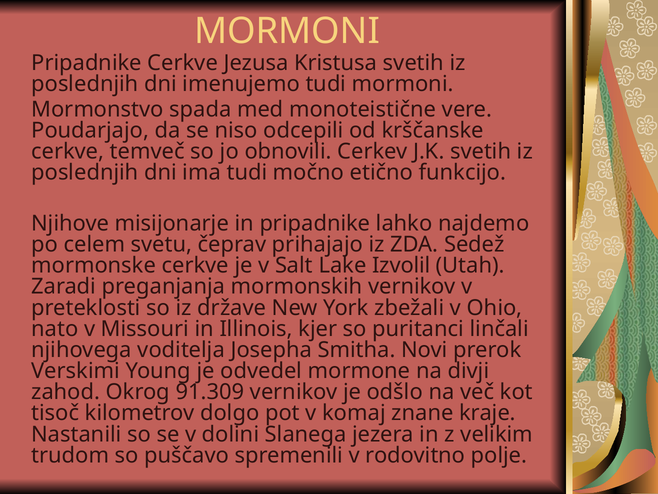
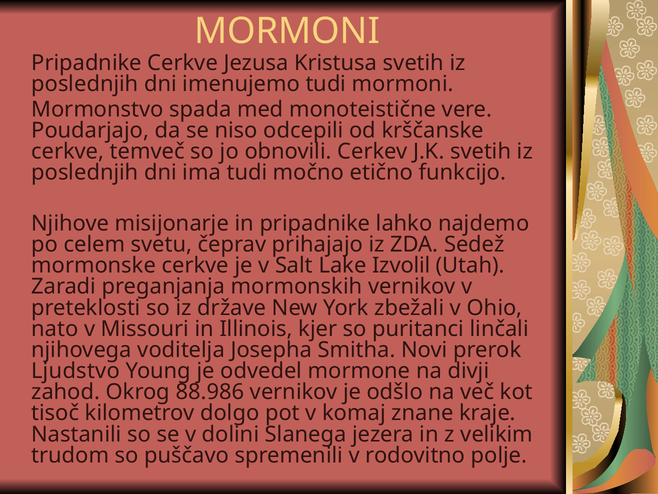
Verskimi: Verskimi -> Ljudstvo
91.309: 91.309 -> 88.986
